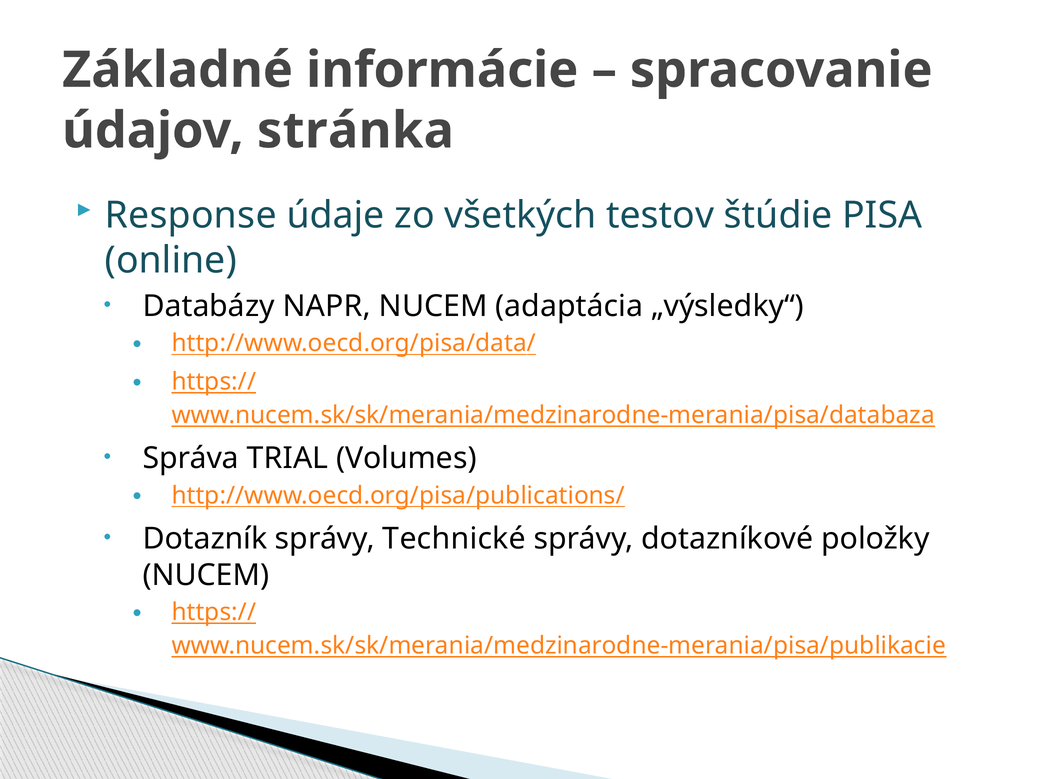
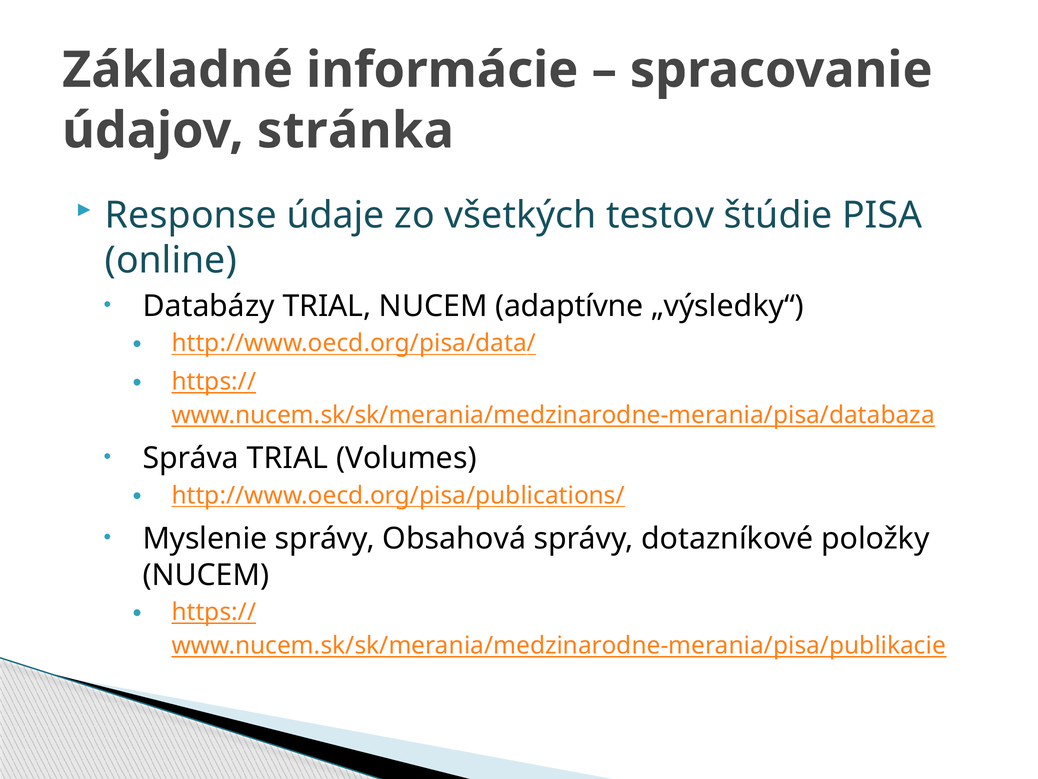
Databázy NAPR: NAPR -> TRIAL
adaptácia: adaptácia -> adaptívne
Dotazník: Dotazník -> Myslenie
Technické: Technické -> Obsahová
